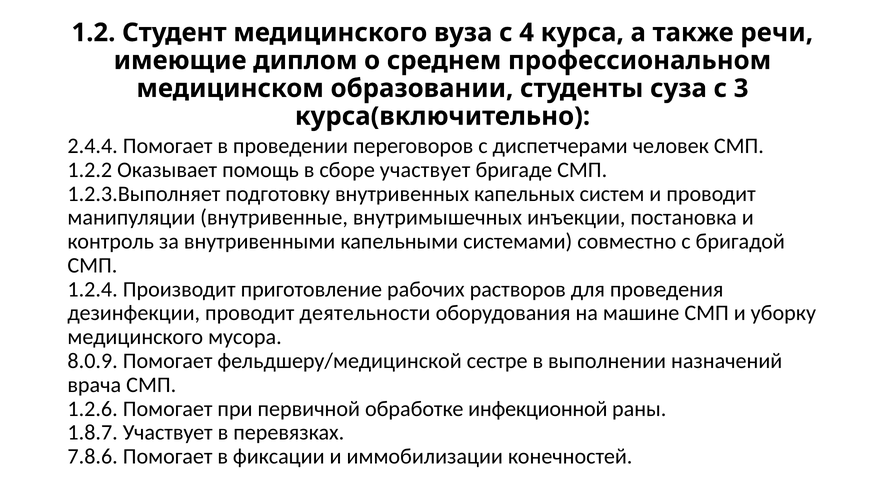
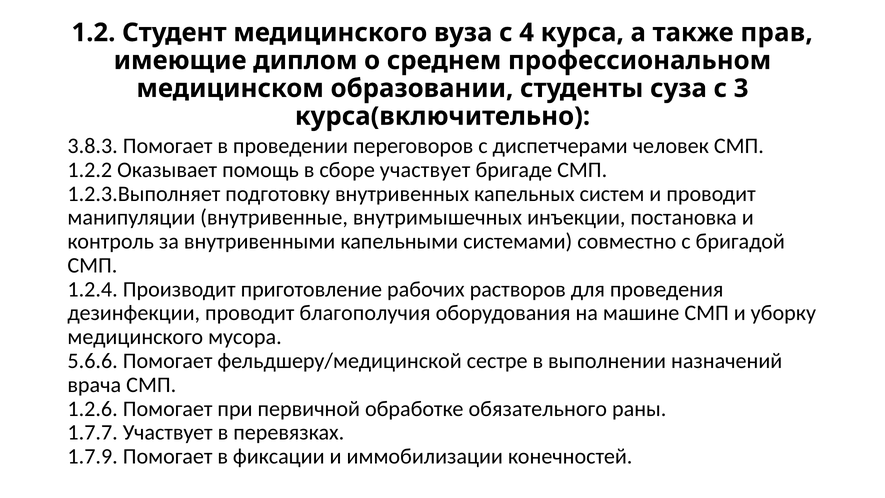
речи: речи -> прав
2.4.4: 2.4.4 -> 3.8.3
деятельности: деятельности -> благополучия
8.0.9: 8.0.9 -> 5.6.6
инфекционной: инфекционной -> обязательного
1.8.7: 1.8.7 -> 1.7.7
7.8.6: 7.8.6 -> 1.7.9
